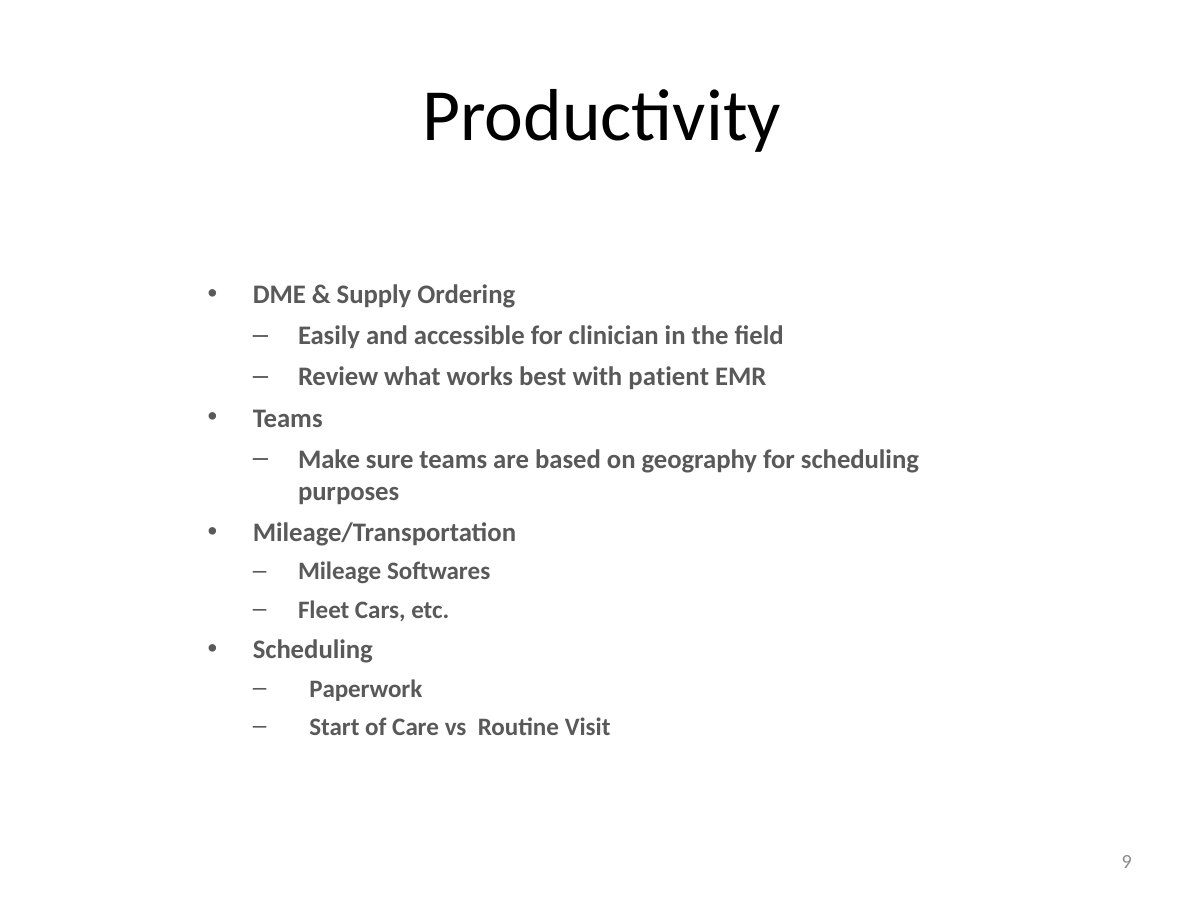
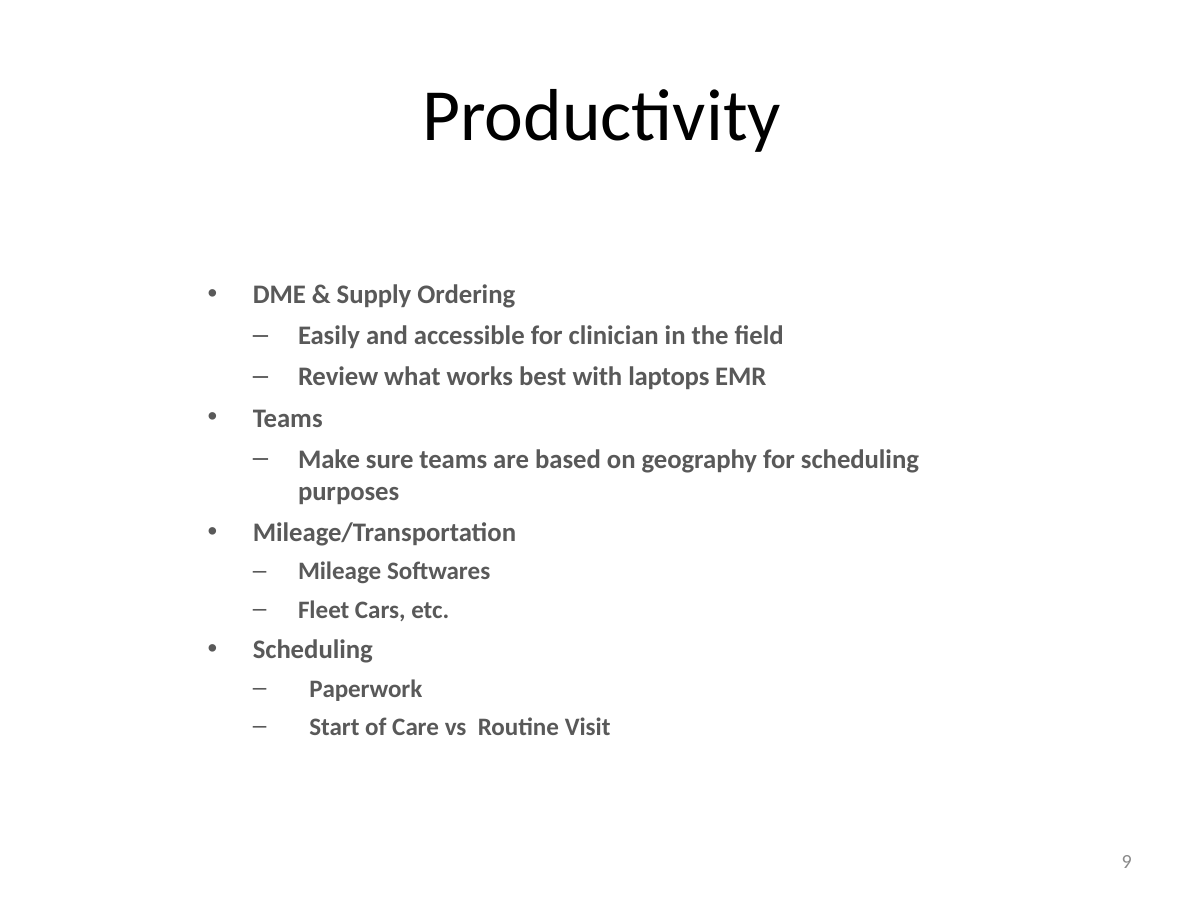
patient: patient -> laptops
